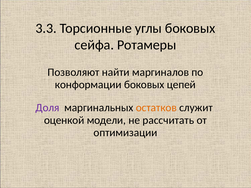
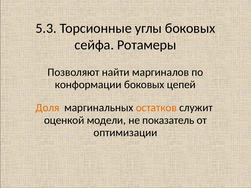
3.3: 3.3 -> 5.3
Доля colour: purple -> orange
рассчитать: рассчитать -> показатель
